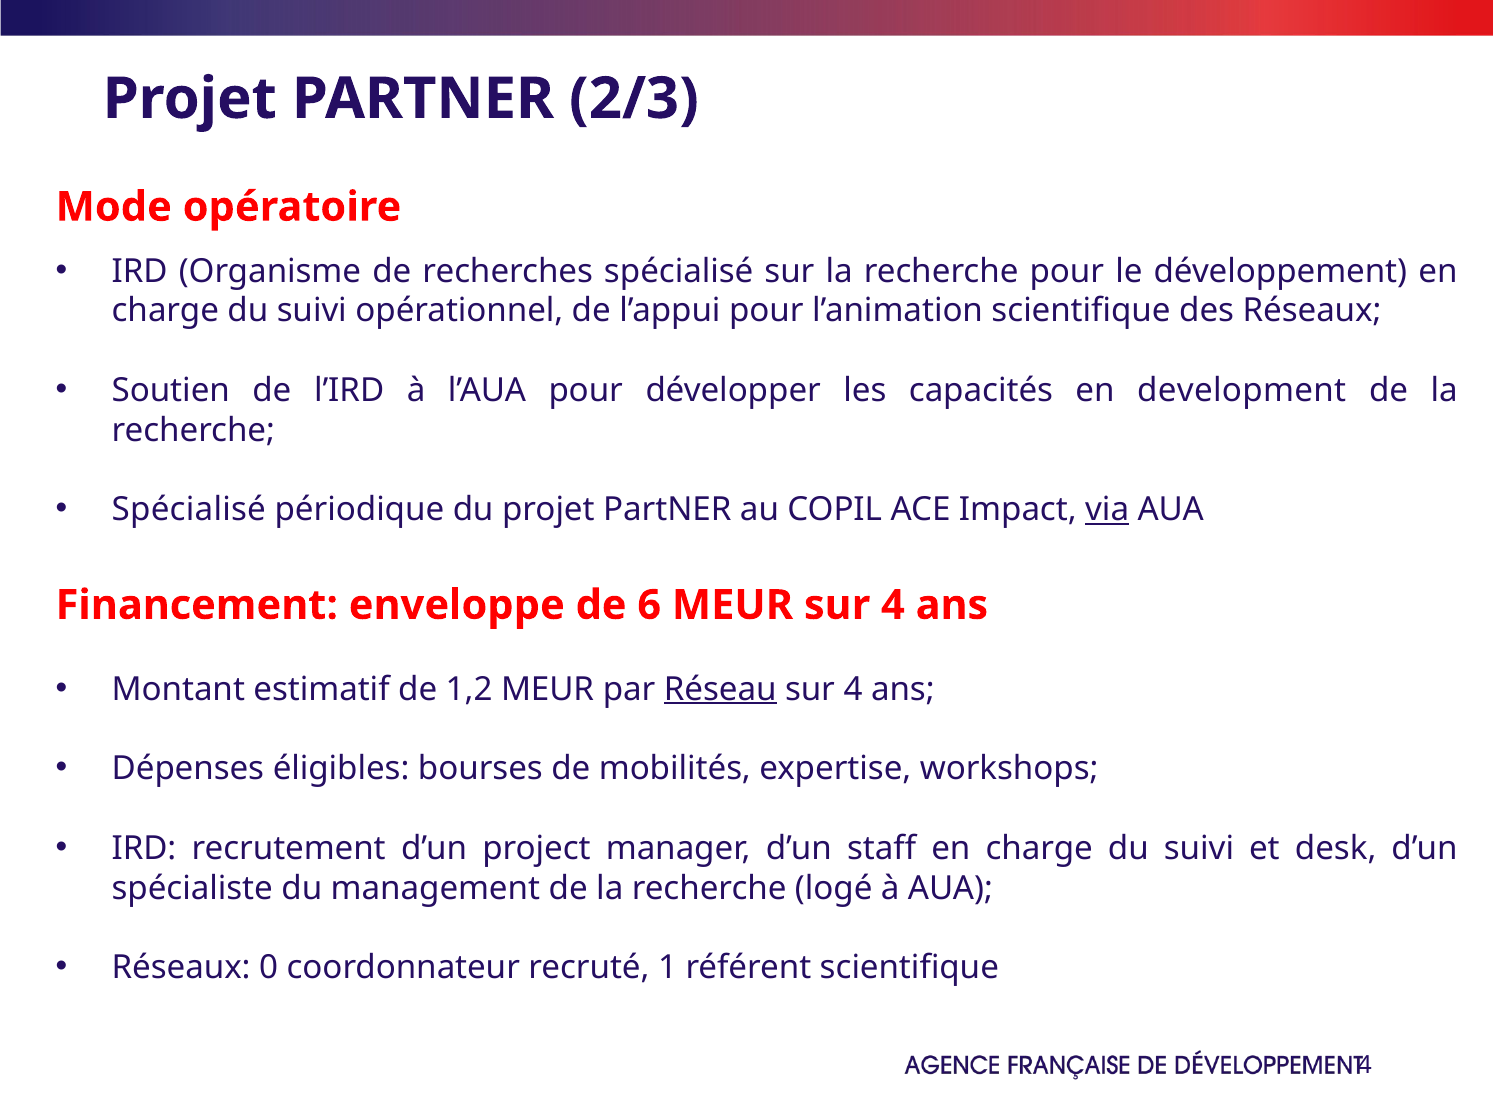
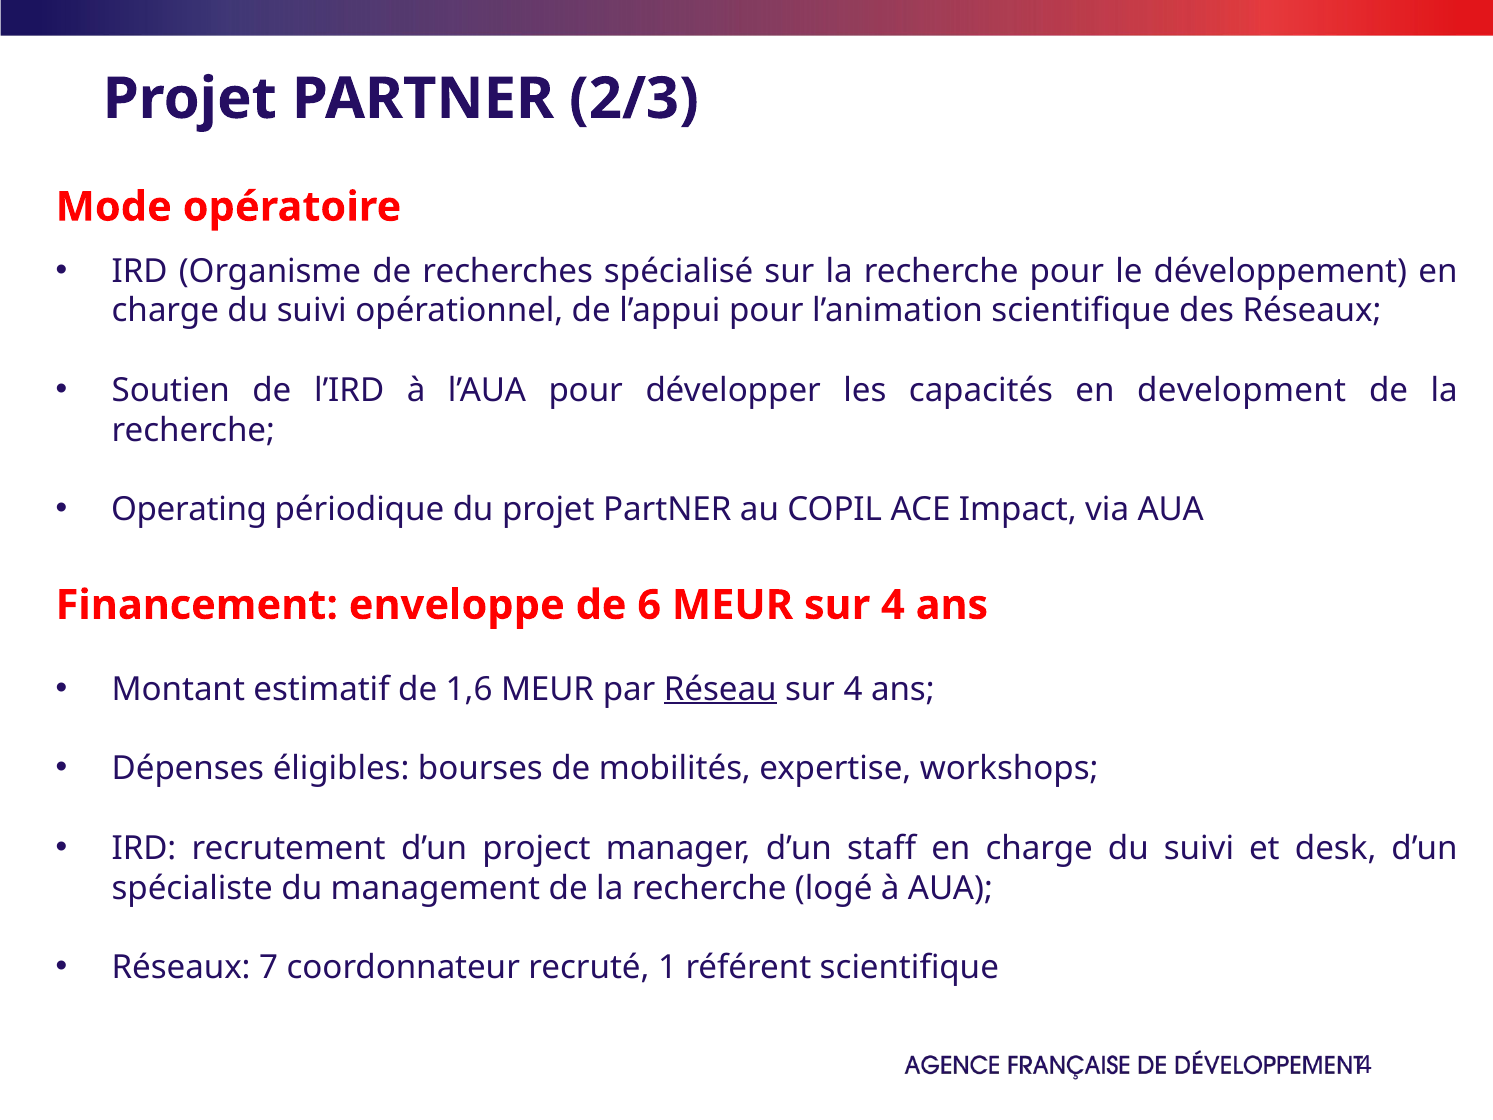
Spécialisé at (189, 510): Spécialisé -> Operating
via underline: present -> none
1,2: 1,2 -> 1,6
0: 0 -> 7
